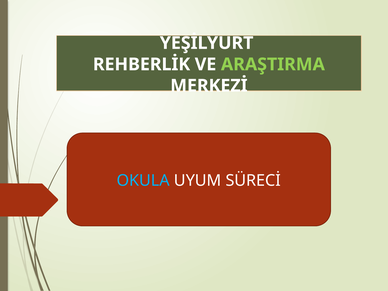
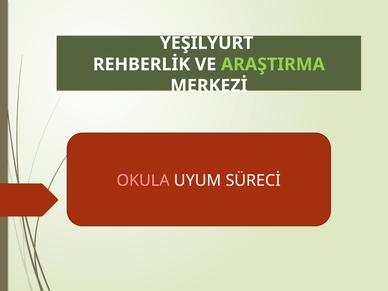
OKULA colour: light blue -> pink
